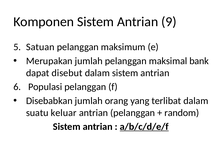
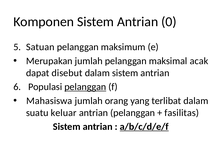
9: 9 -> 0
bank: bank -> acak
pelanggan at (85, 87) underline: none -> present
Disebabkan: Disebabkan -> Mahasiswa
random: random -> fasilitas
